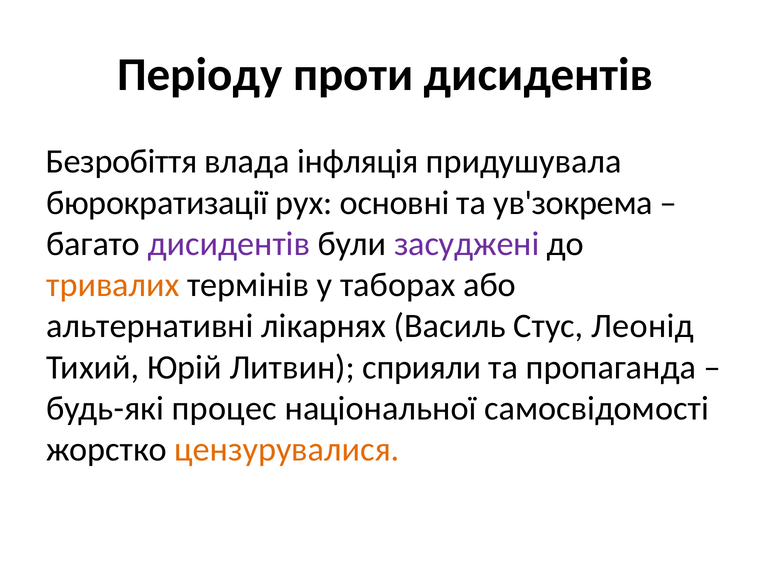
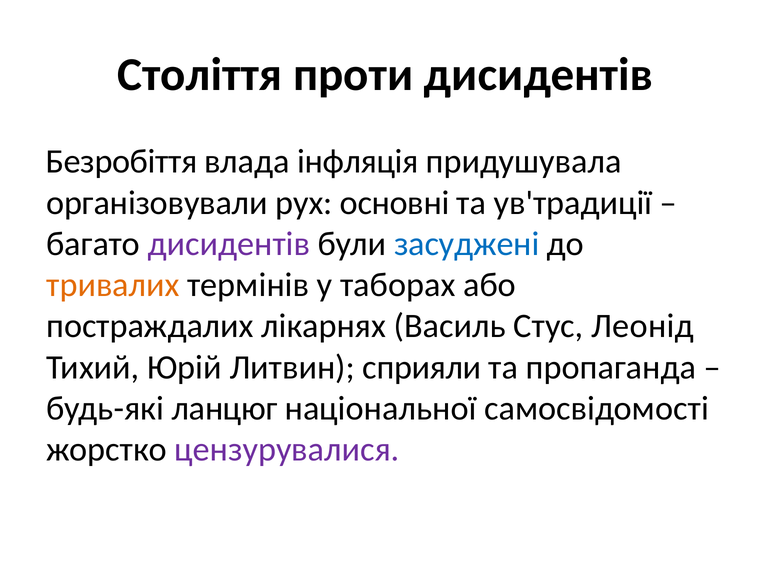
Періоду: Періоду -> Століття
бюрократизації: бюрократизації -> організовували
ув'зокрема: ув'зокрема -> ув'традиції
засуджені colour: purple -> blue
альтернативні: альтернативні -> постраждалих
процес: процес -> ланцюг
цензурувалися colour: orange -> purple
